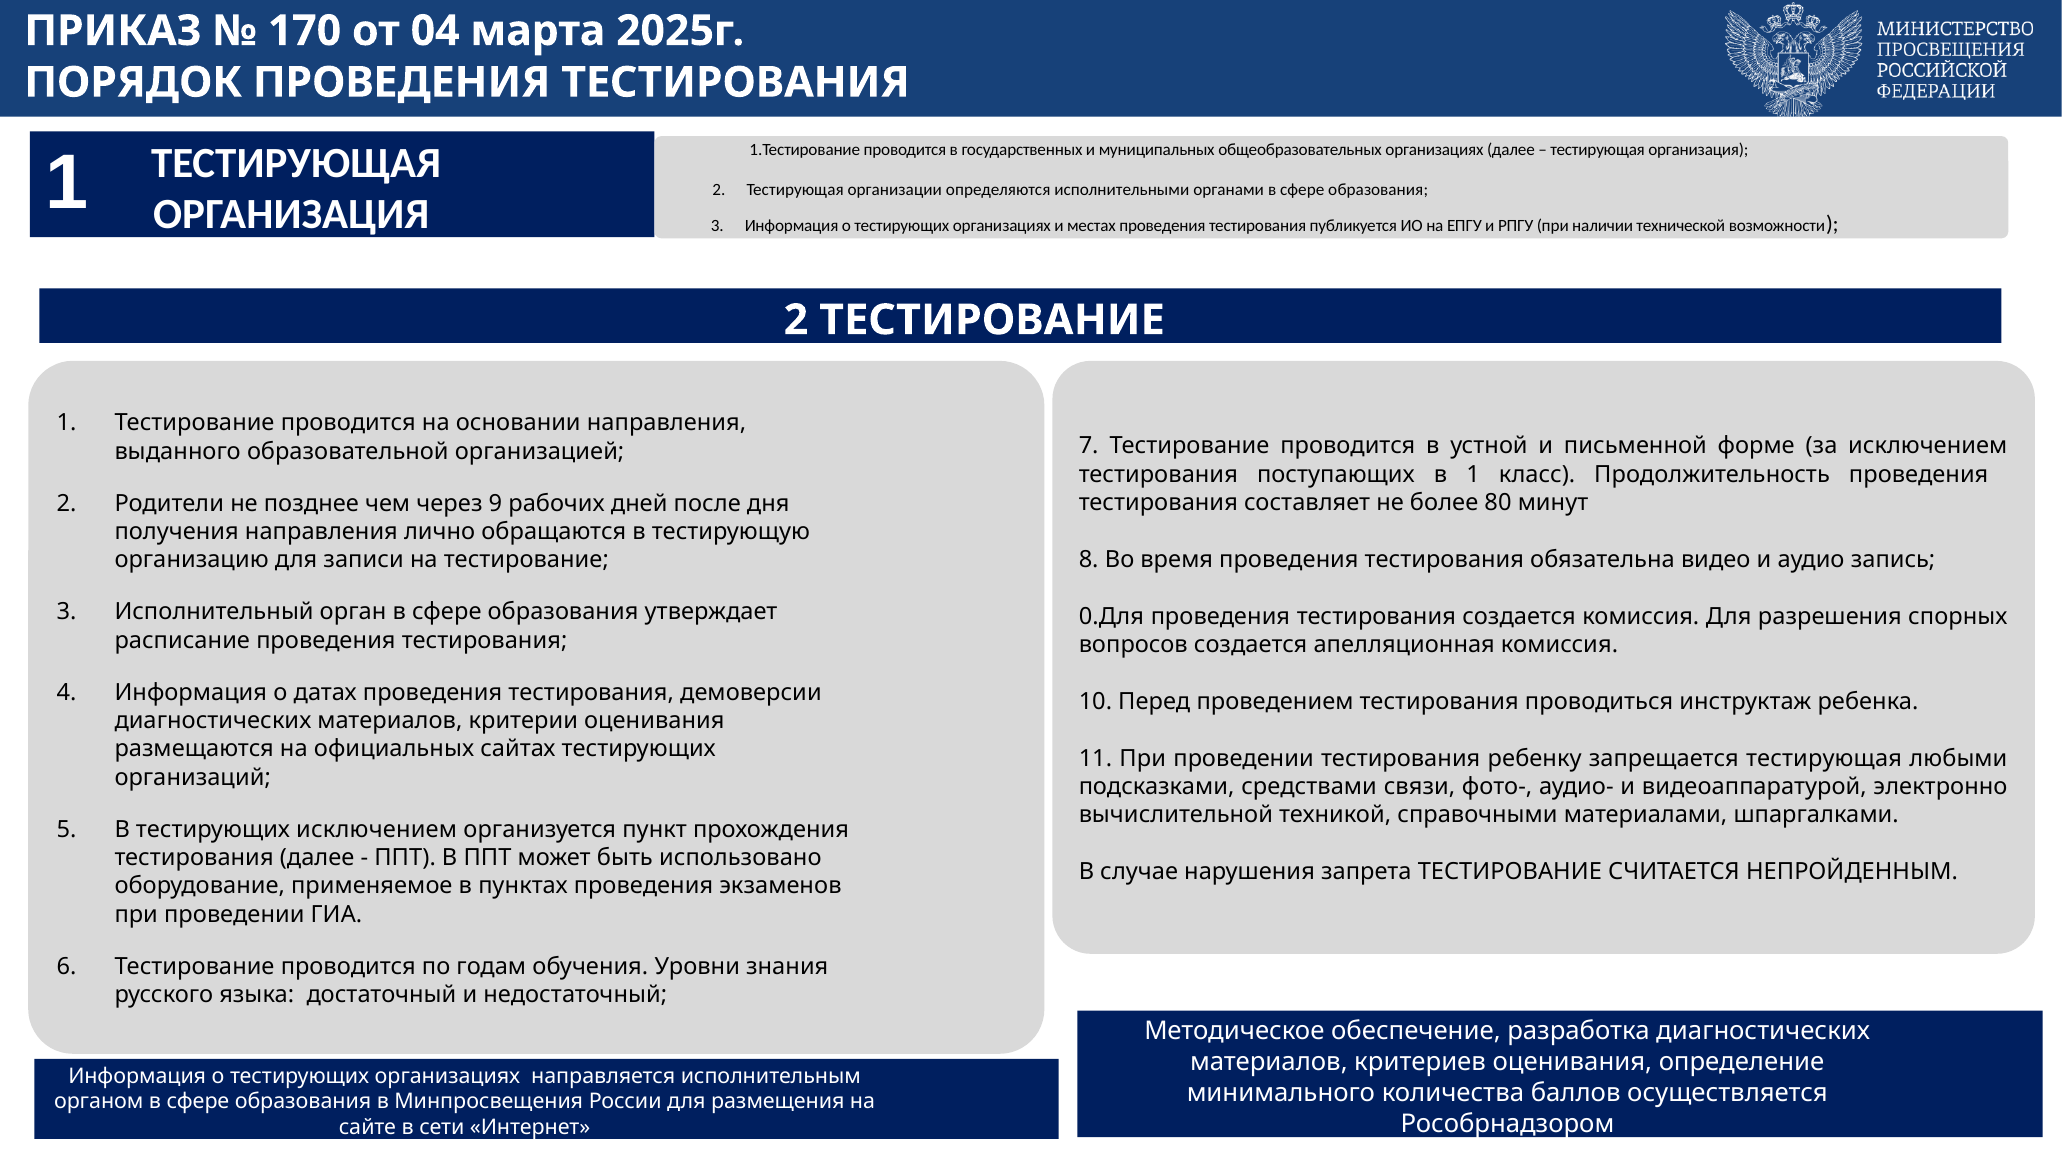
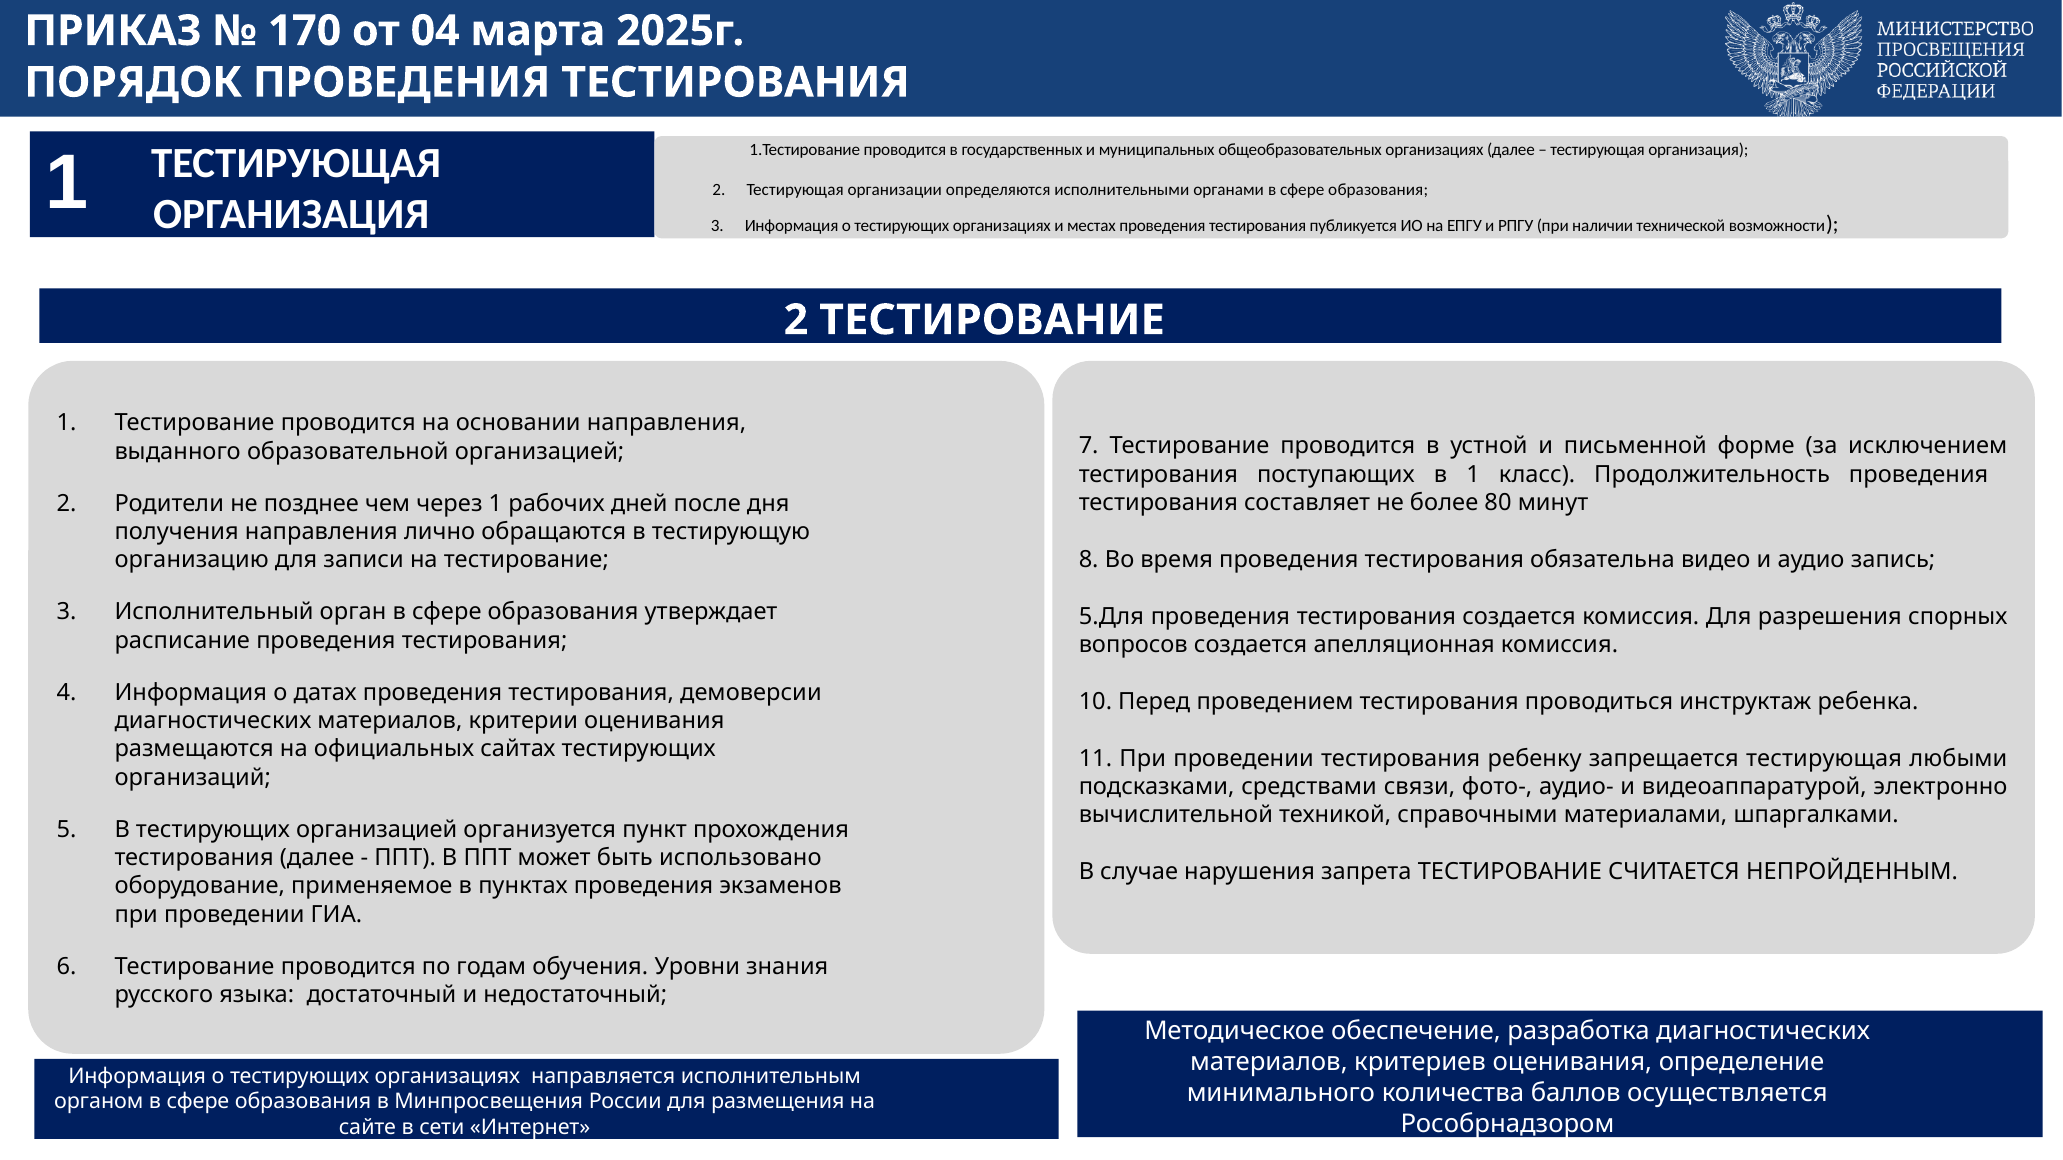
через 9: 9 -> 1
0.Для: 0.Для -> 5.Для
тестирующих исключением: исключением -> организацией
